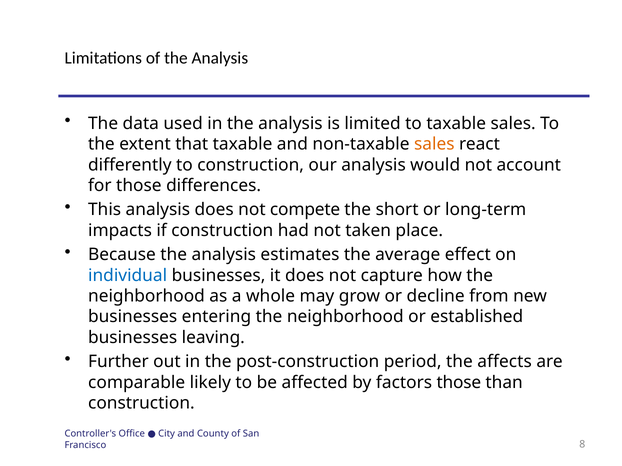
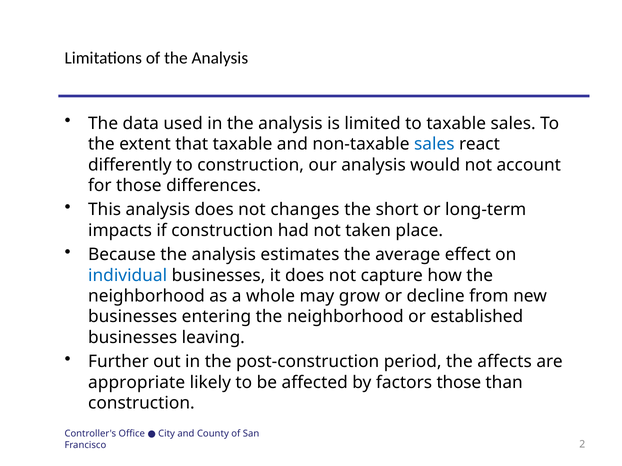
sales at (434, 144) colour: orange -> blue
compete: compete -> changes
comparable: comparable -> appropriate
8: 8 -> 2
